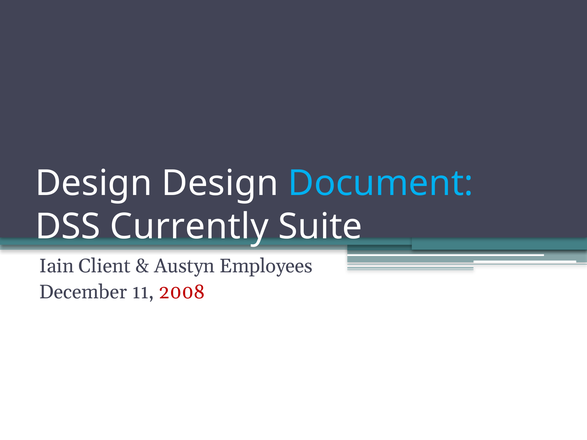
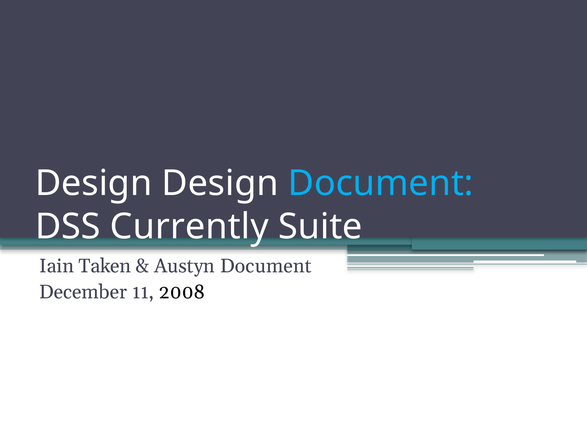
Client: Client -> Taken
Austyn Employees: Employees -> Document
2008 colour: red -> black
